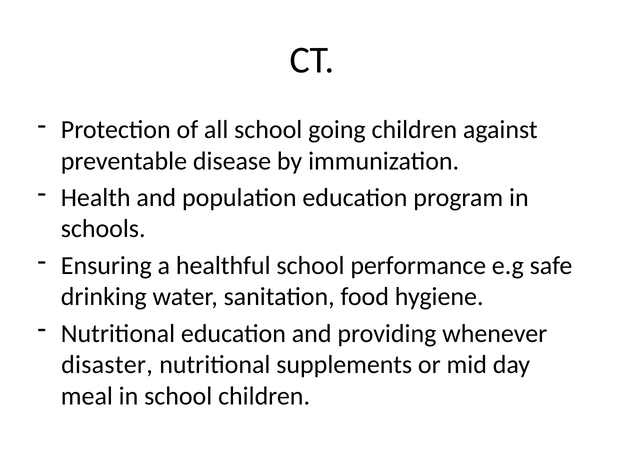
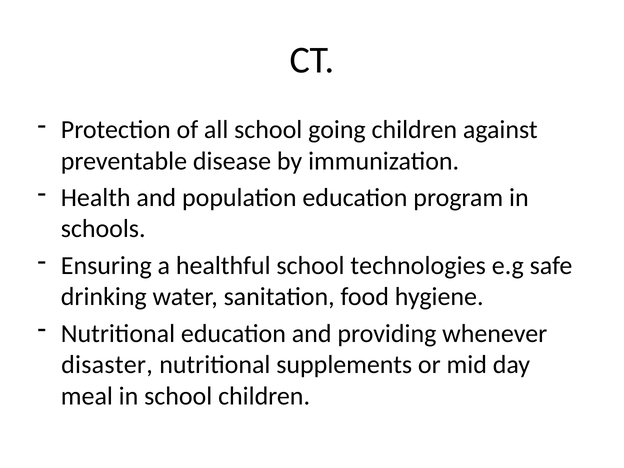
performance: performance -> technologies
